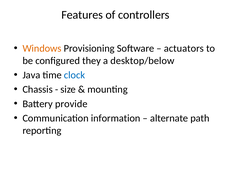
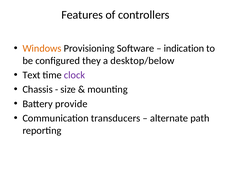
actuators: actuators -> indication
Java: Java -> Text
clock colour: blue -> purple
information: information -> transducers
